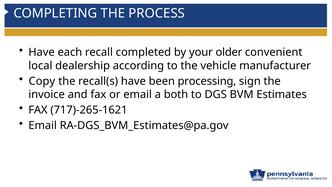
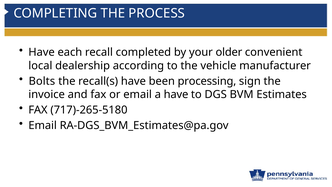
Copy: Copy -> Bolts
a both: both -> have
717)-265-1621: 717)-265-1621 -> 717)-265-5180
